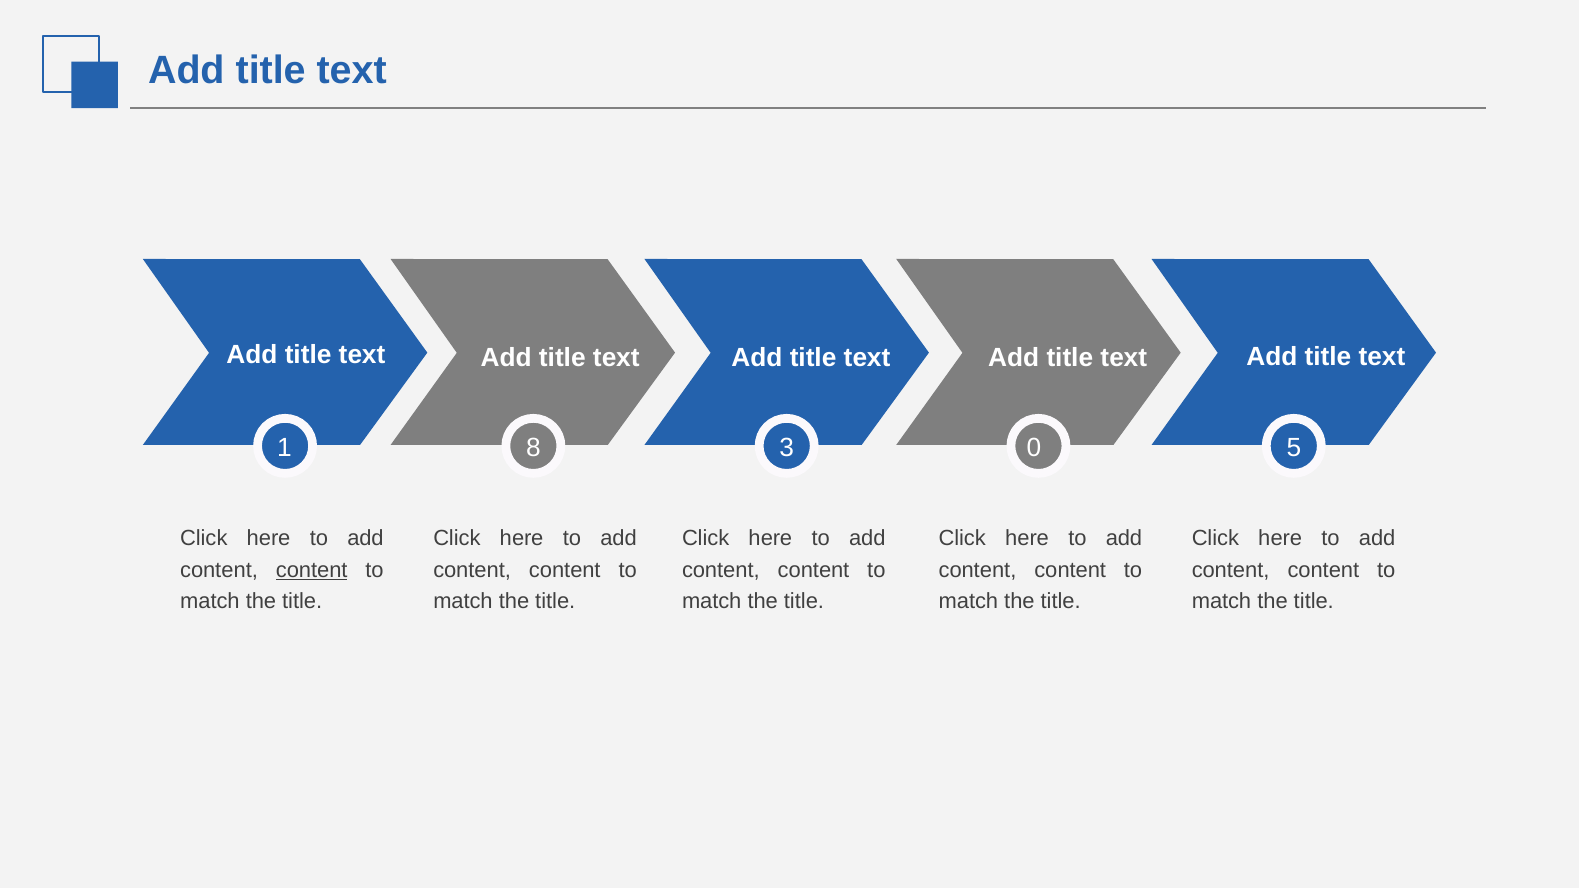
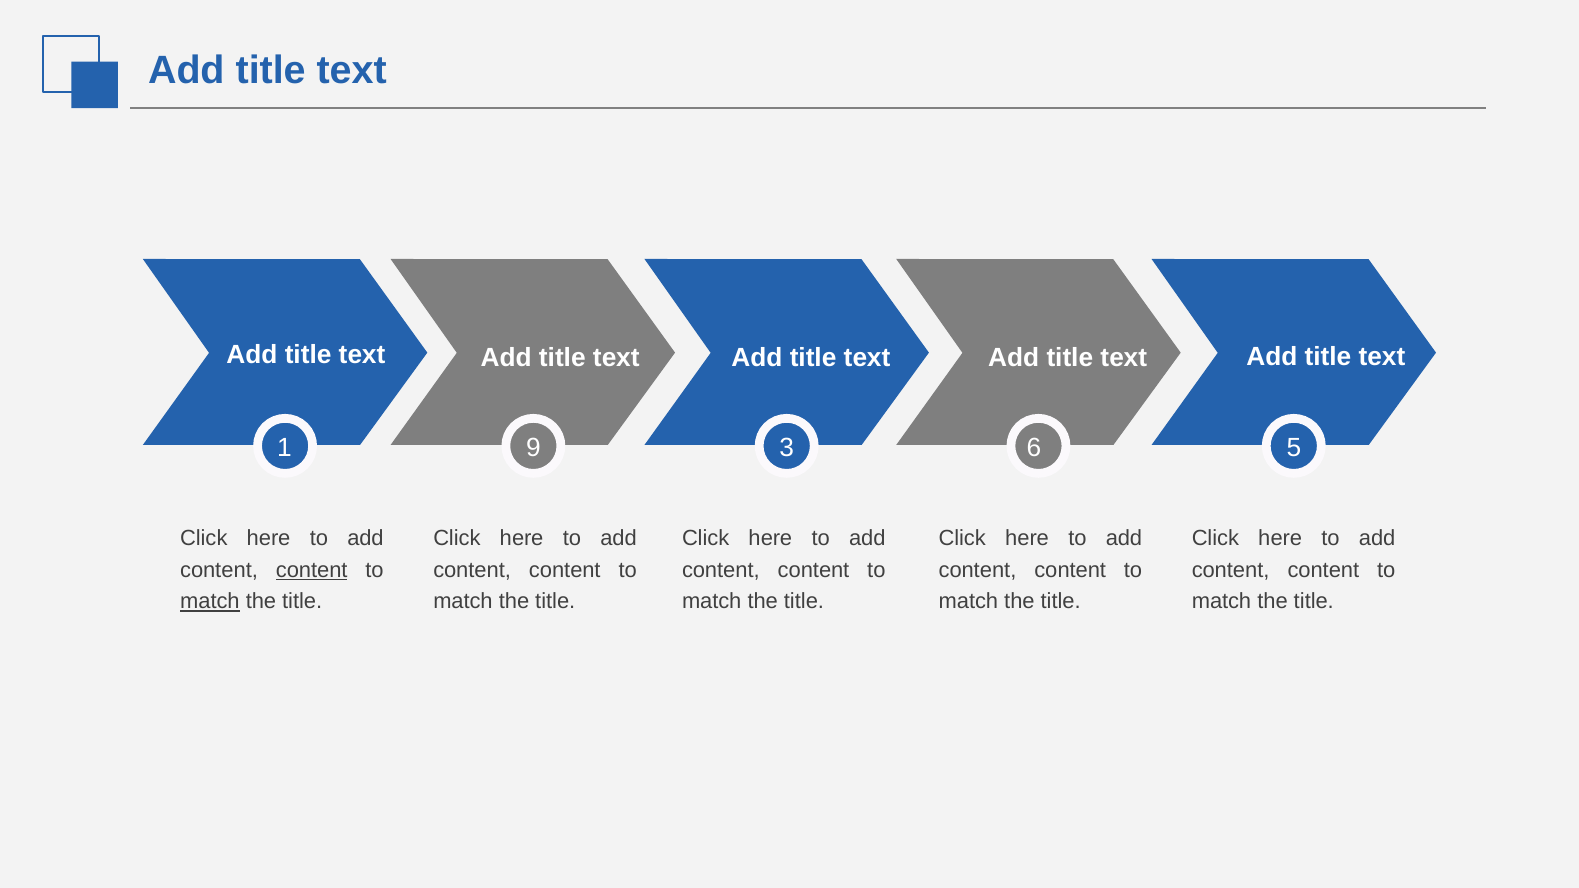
8: 8 -> 9
0: 0 -> 6
match at (210, 602) underline: none -> present
